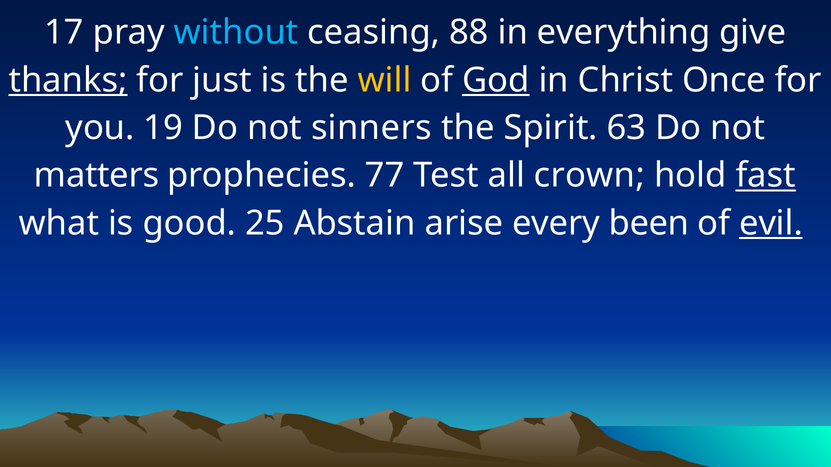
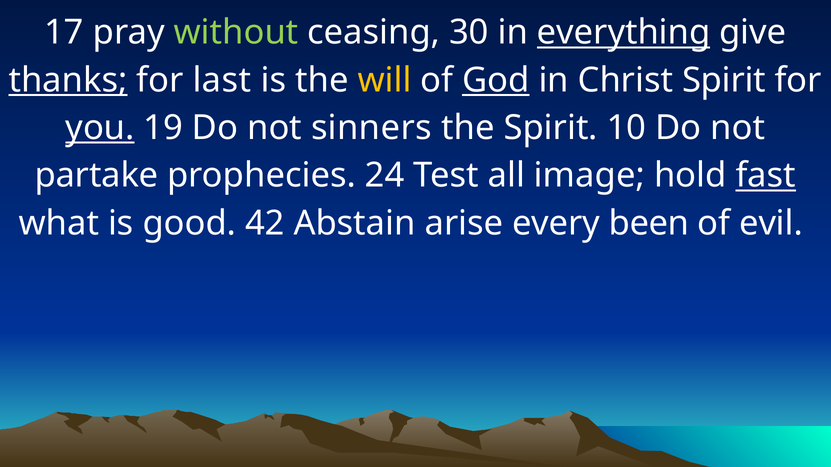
without colour: light blue -> light green
88: 88 -> 30
everything underline: none -> present
just: just -> last
Christ Once: Once -> Spirit
you underline: none -> present
63: 63 -> 10
matters: matters -> partake
77: 77 -> 24
crown: crown -> image
25: 25 -> 42
evil underline: present -> none
